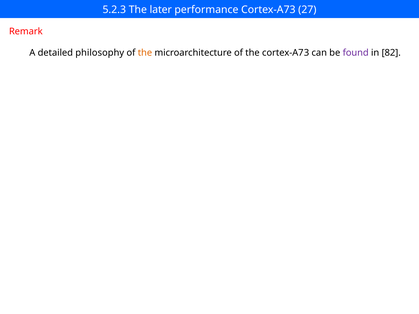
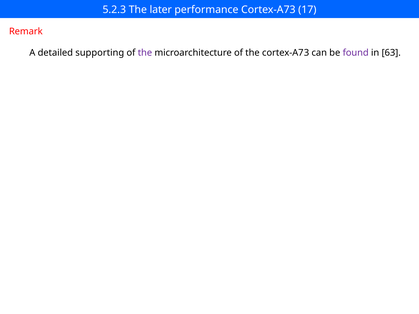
27: 27 -> 17
philosophy: philosophy -> supporting
the at (145, 53) colour: orange -> purple
82: 82 -> 63
